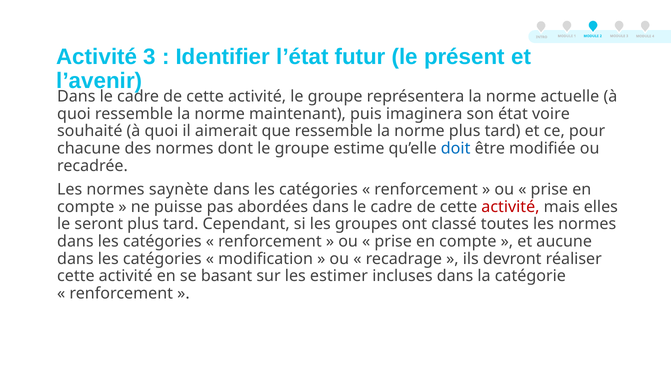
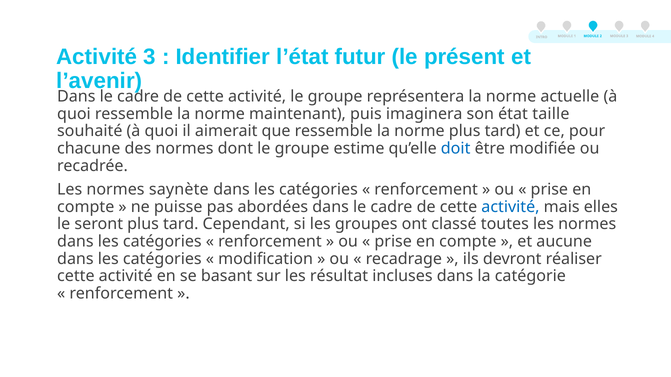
voire: voire -> taille
activité at (510, 207) colour: red -> blue
estimer: estimer -> résultat
